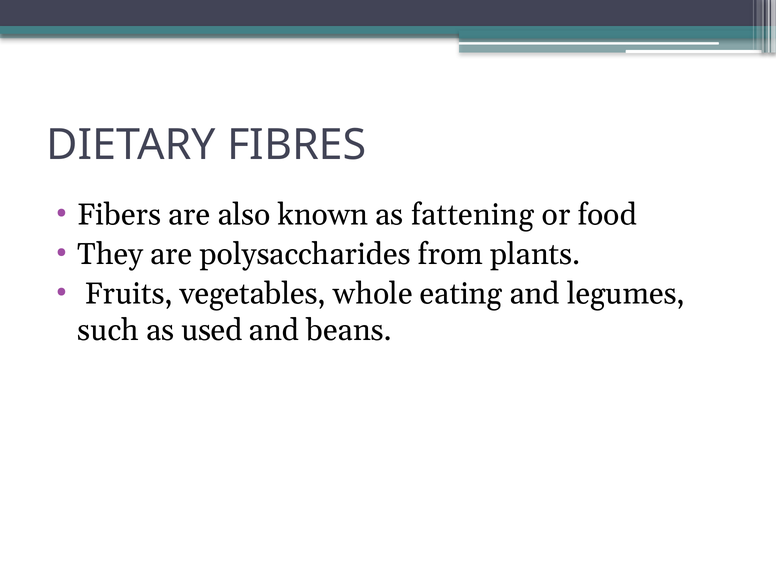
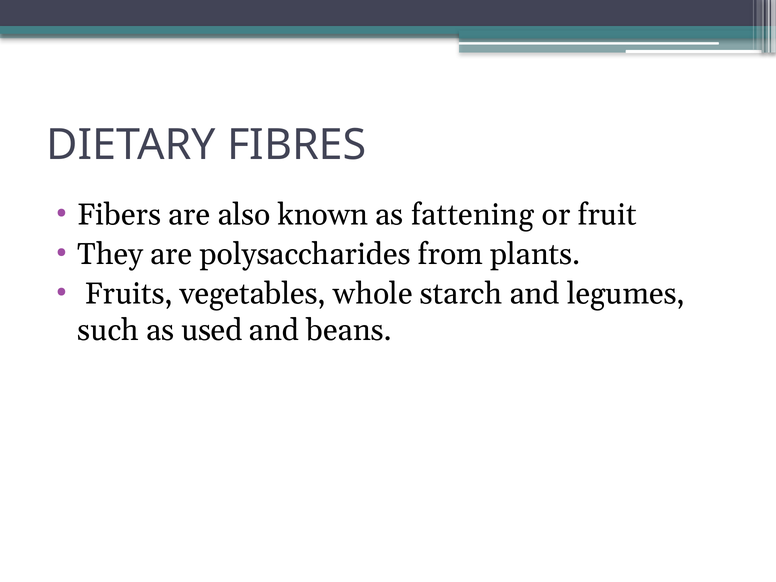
food: food -> fruit
eating: eating -> starch
